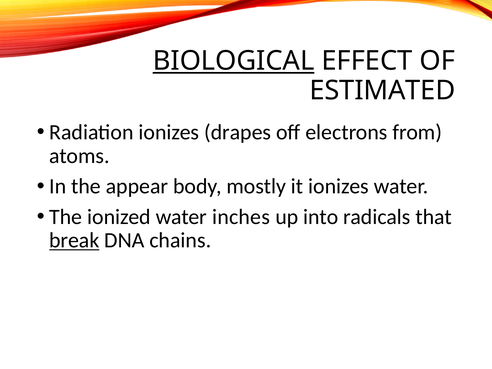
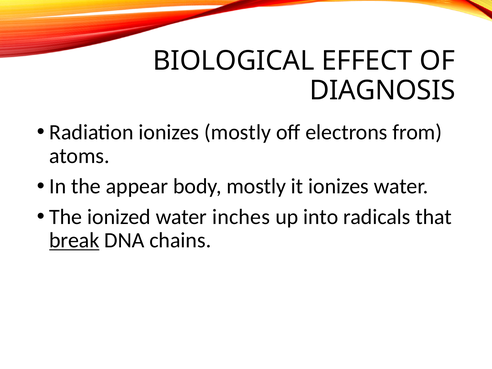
BIOLOGICAL underline: present -> none
ESTIMATED: ESTIMATED -> DIAGNOSIS
ionizes drapes: drapes -> mostly
